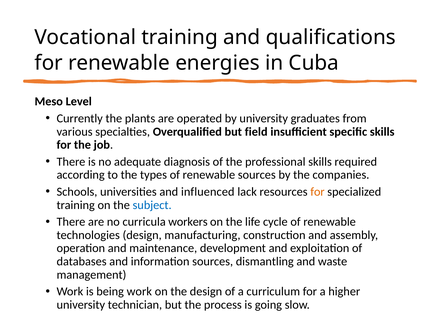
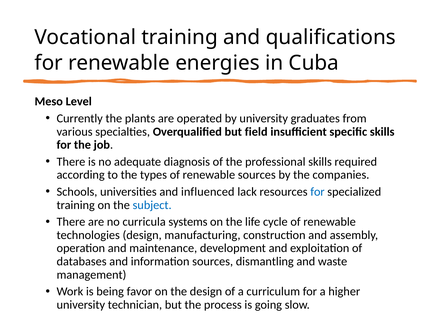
for at (318, 192) colour: orange -> blue
workers: workers -> systems
being work: work -> favor
